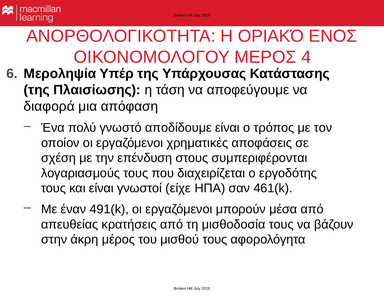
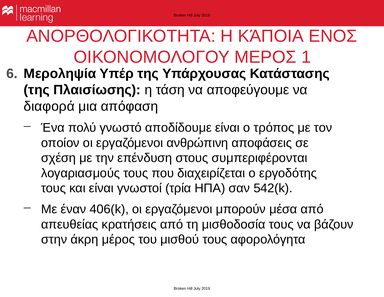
ΟΡΙΑΚΌ: ΟΡΙΑΚΌ -> ΚΆΠΟΙΑ
4: 4 -> 1
χρηματικές: χρηματικές -> ανθρώπινη
είχε: είχε -> τρία
461(k: 461(k -> 542(k
491(k: 491(k -> 406(k
